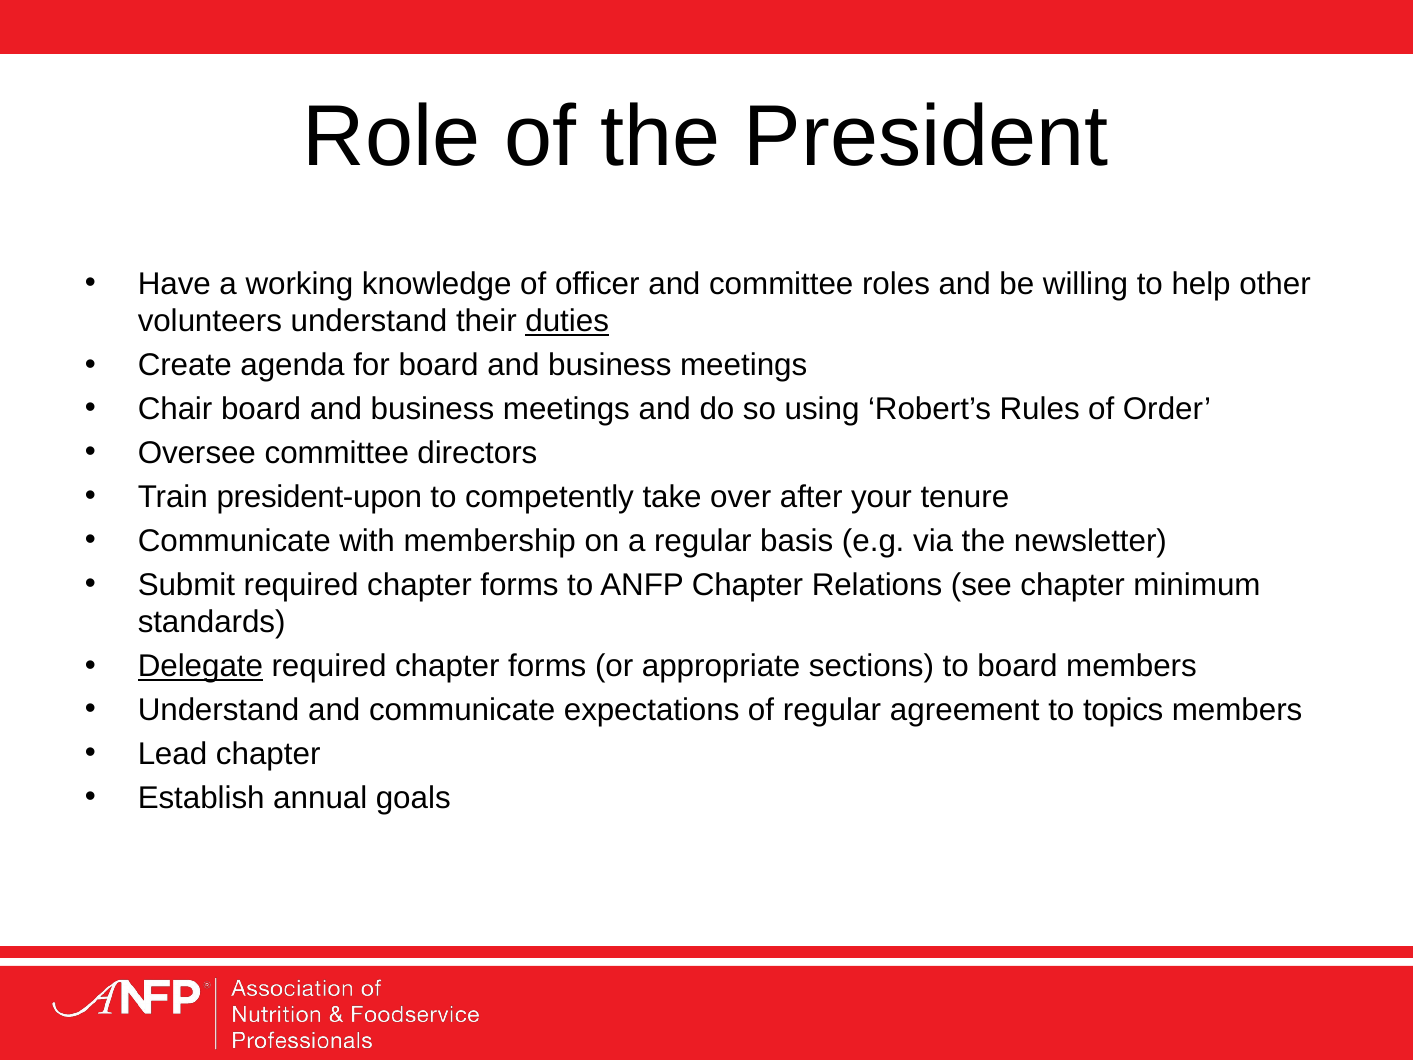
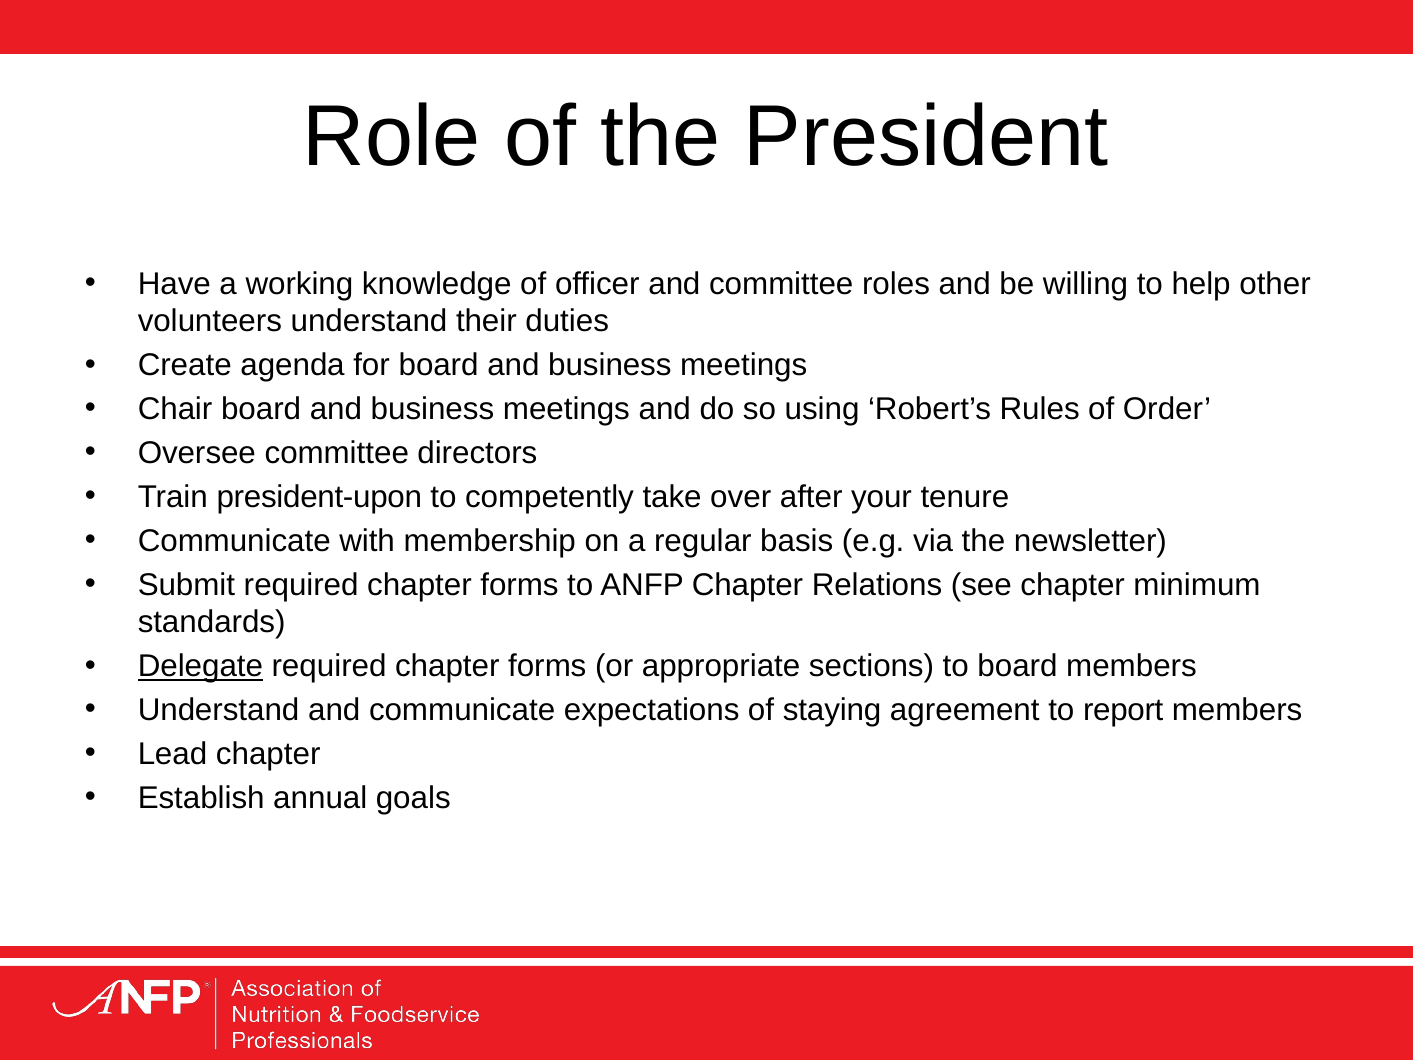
duties underline: present -> none
of regular: regular -> staying
topics: topics -> report
